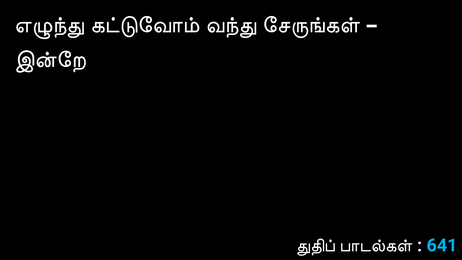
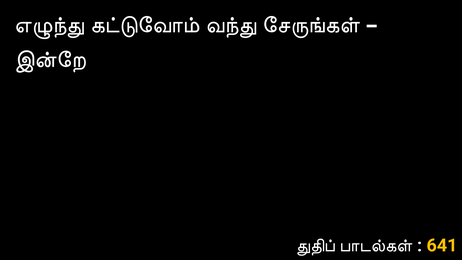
641 colour: light blue -> yellow
